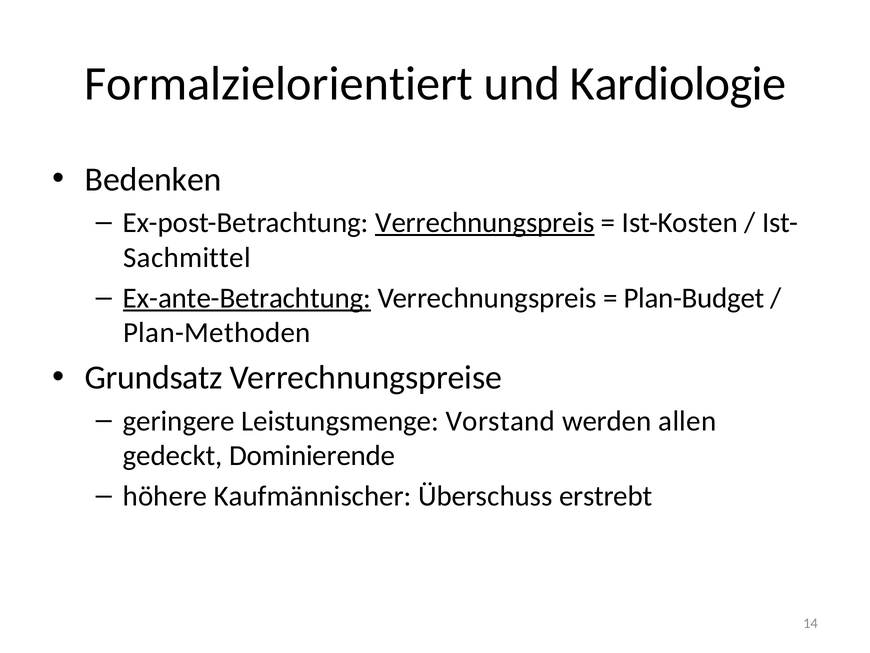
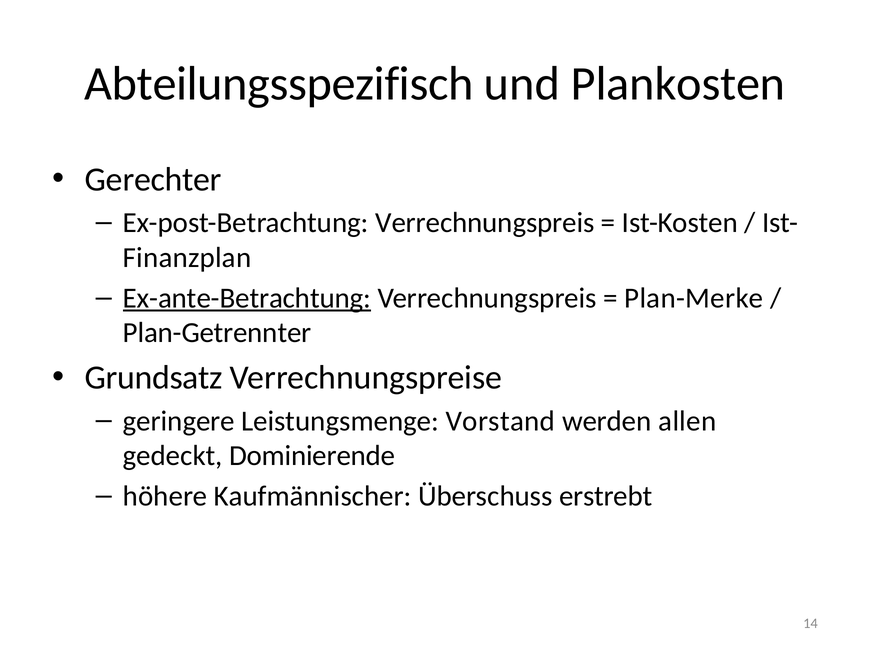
Formalzielorientiert: Formalzielorientiert -> Abteilungsspezifisch
Kardiologie: Kardiologie -> Plankosten
Bedenken: Bedenken -> Gerechter
Verrechnungspreis at (485, 222) underline: present -> none
Sachmittel: Sachmittel -> Finanzplan
Plan-Budget: Plan-Budget -> Plan-Merke
Plan-Methoden: Plan-Methoden -> Plan-Getrennter
